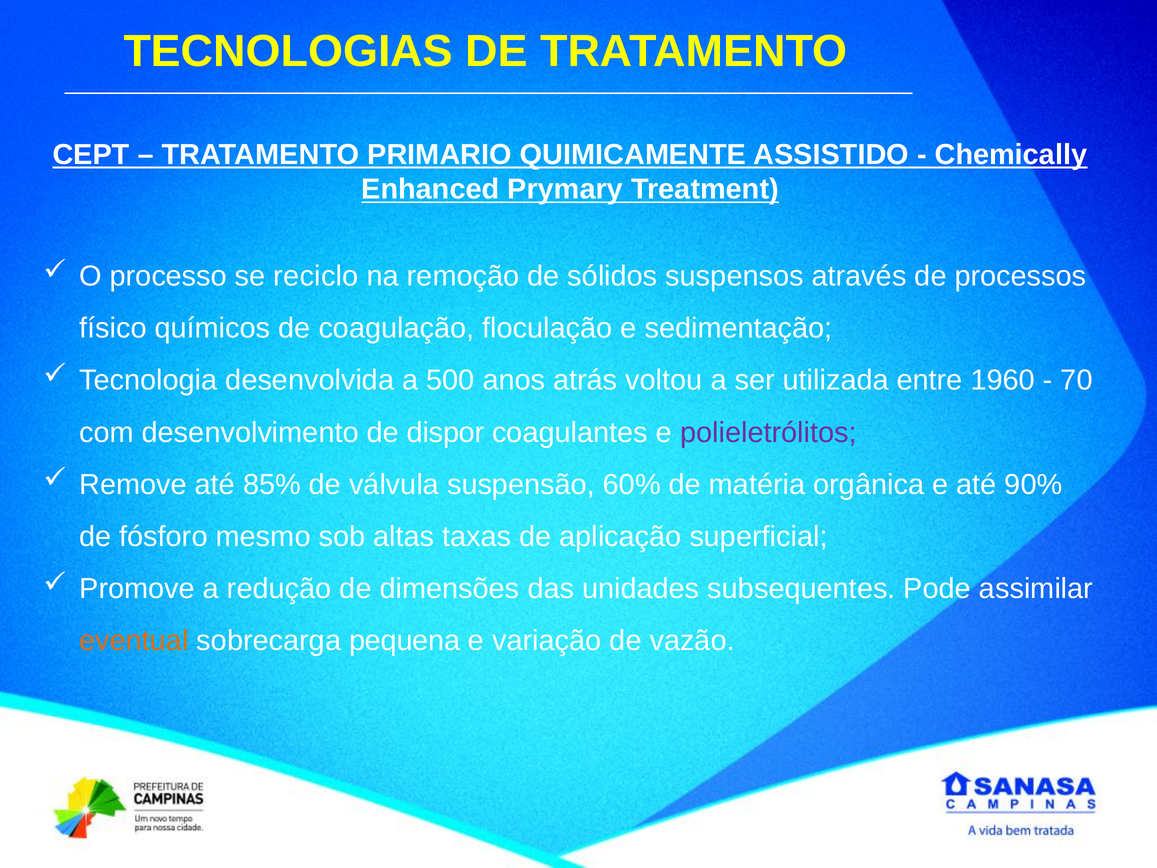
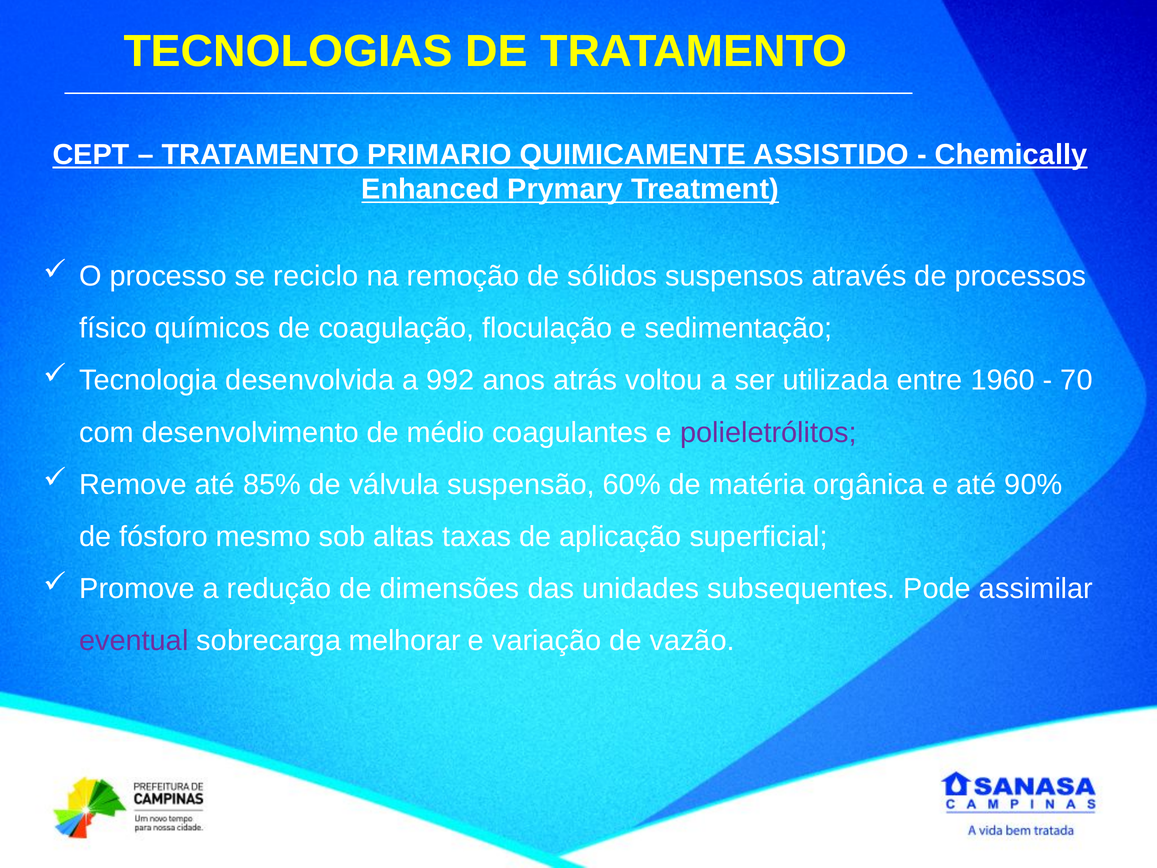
500: 500 -> 992
dispor: dispor -> médio
eventual colour: orange -> purple
pequena: pequena -> melhorar
